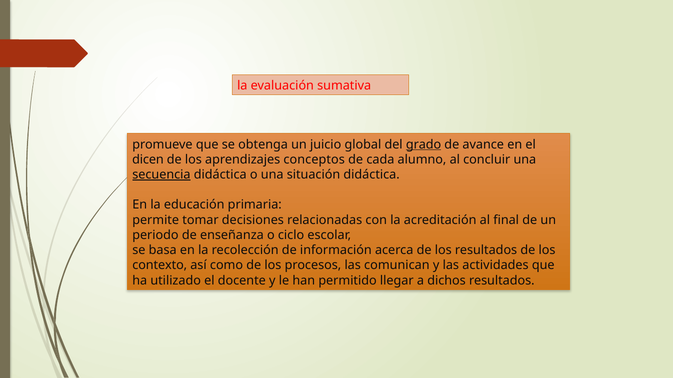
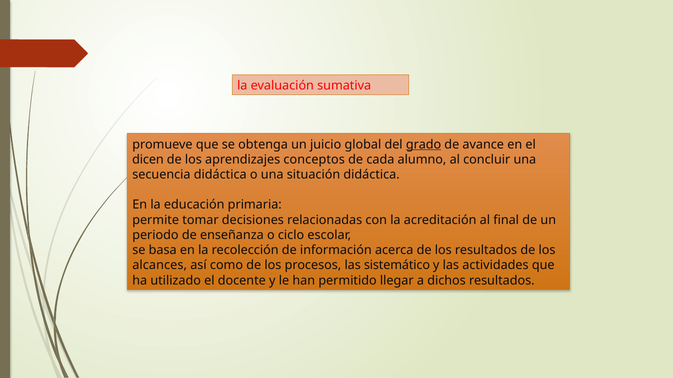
secuencia underline: present -> none
contexto: contexto -> alcances
comunican: comunican -> sistemático
